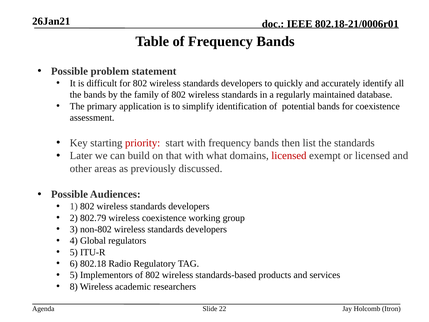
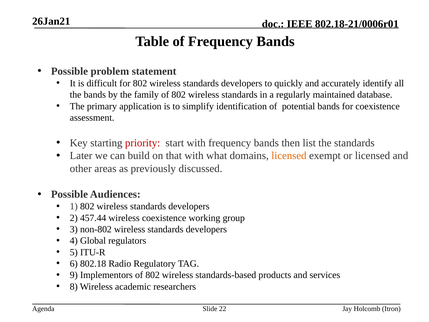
licensed at (289, 156) colour: red -> orange
802.79: 802.79 -> 457.44
5 at (74, 275): 5 -> 9
